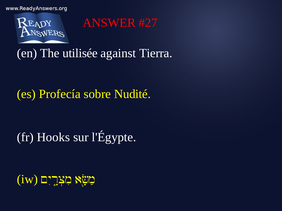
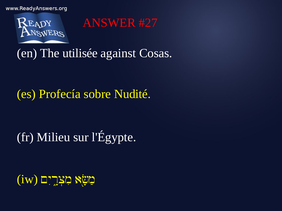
Tierra: Tierra -> Cosas
Hooks: Hooks -> Milieu
